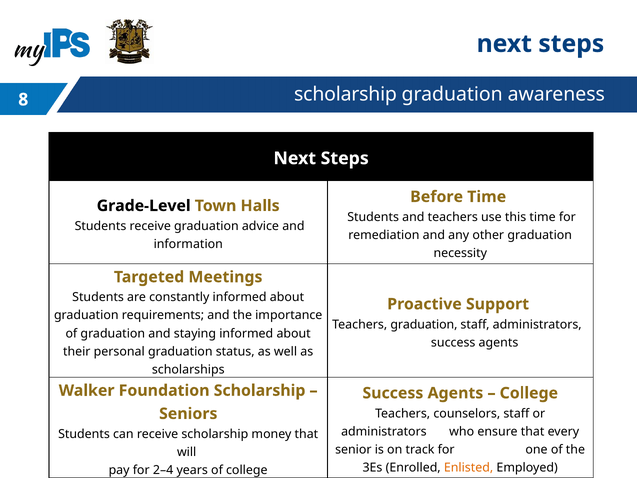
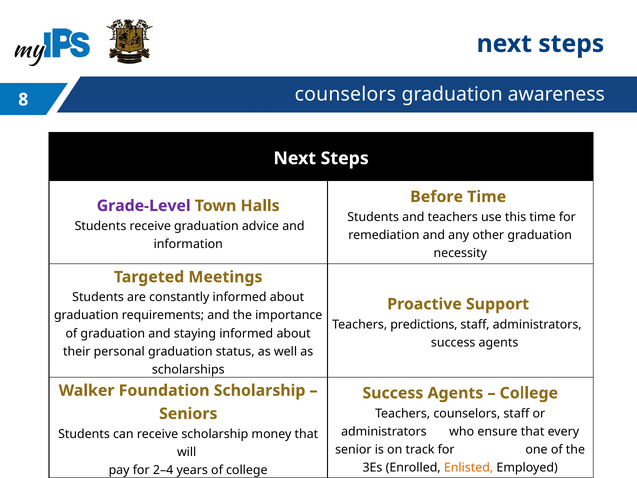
scholarship at (346, 94): scholarship -> counselors
Grade-Level colour: black -> purple
Teachers graduation: graduation -> predictions
